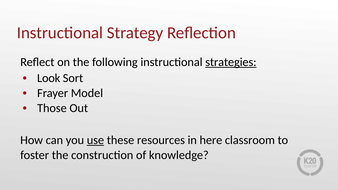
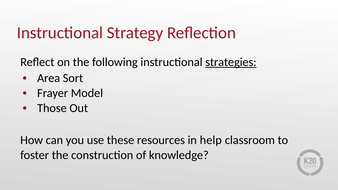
Look: Look -> Area
use underline: present -> none
here: here -> help
